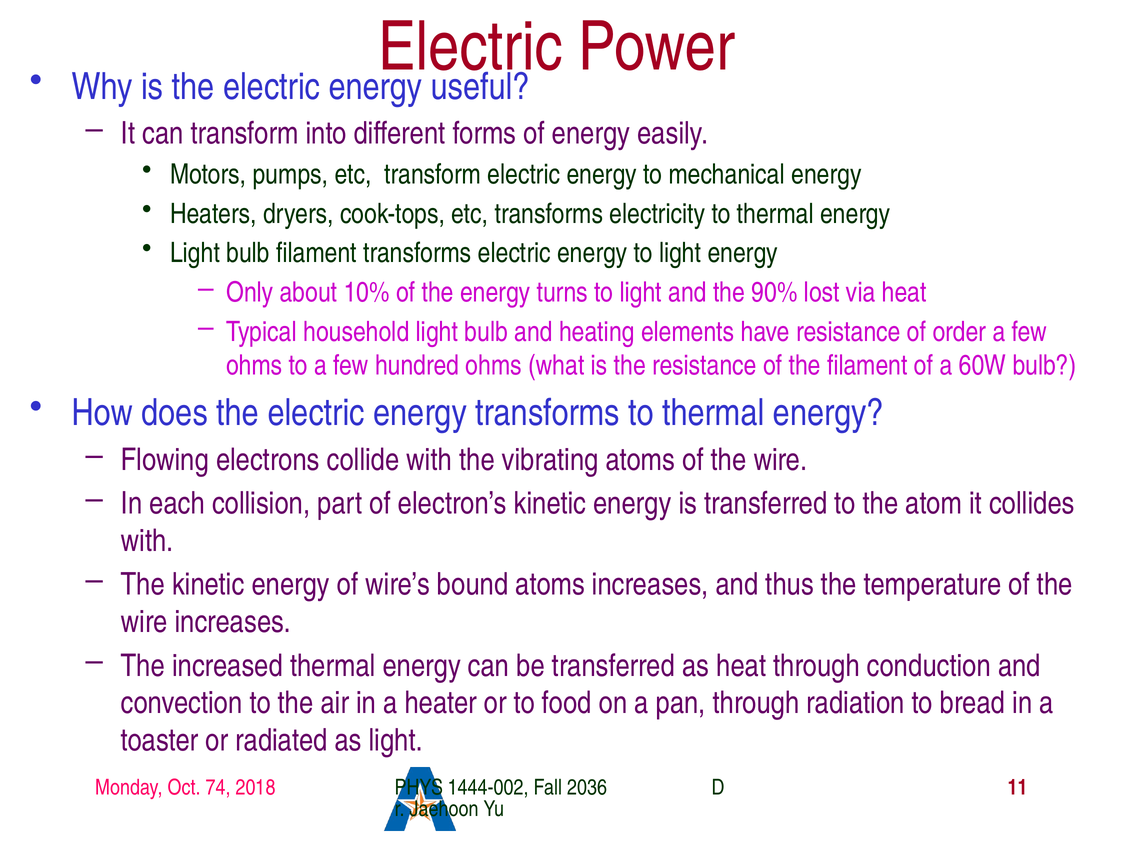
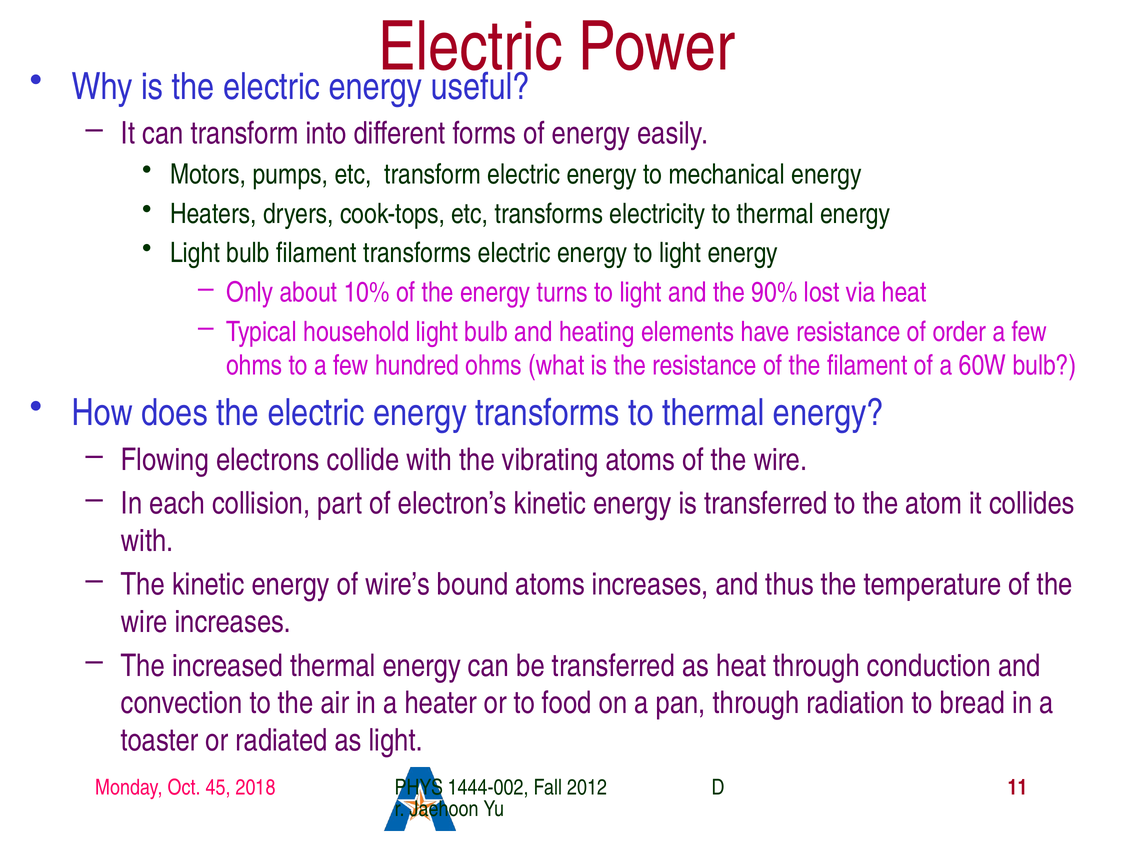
74: 74 -> 45
2036: 2036 -> 2012
